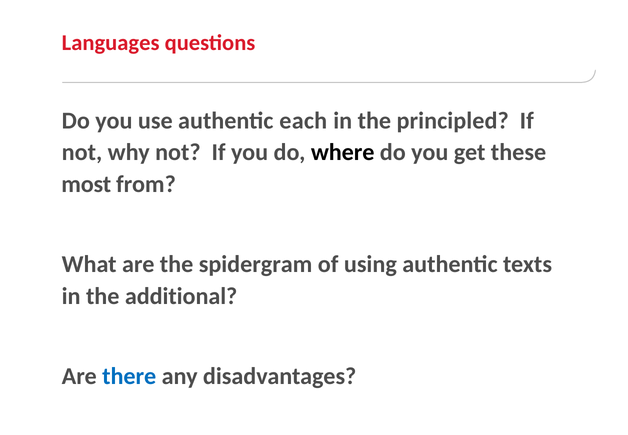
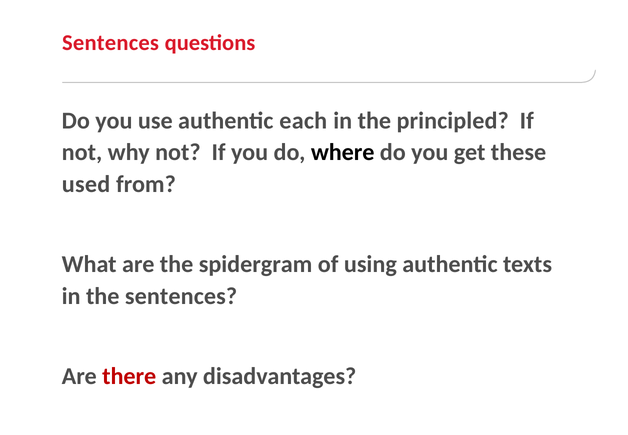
Languages at (111, 43): Languages -> Sentences
most: most -> used
the additional: additional -> sentences
there colour: blue -> red
